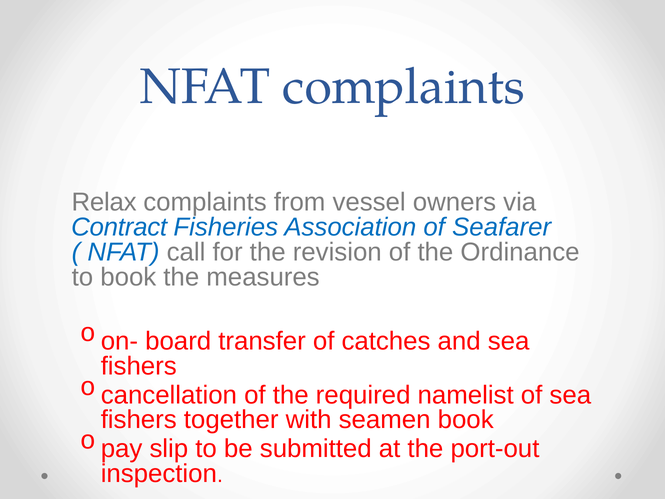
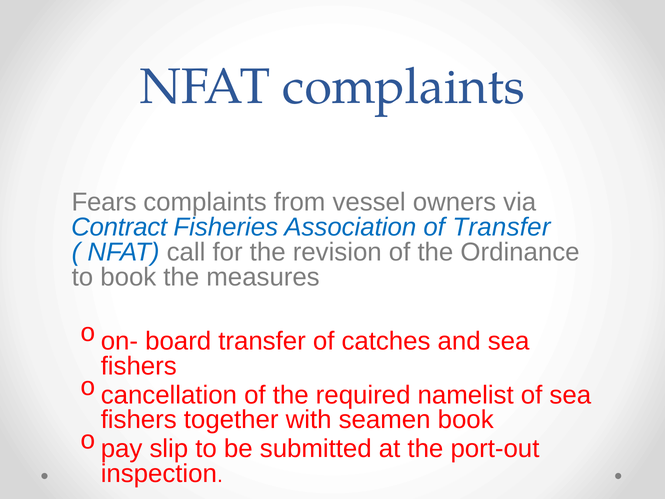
Relax: Relax -> Fears
of Seafarer: Seafarer -> Transfer
